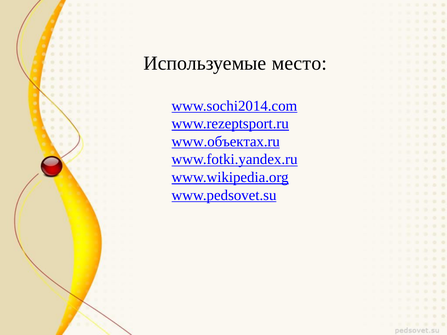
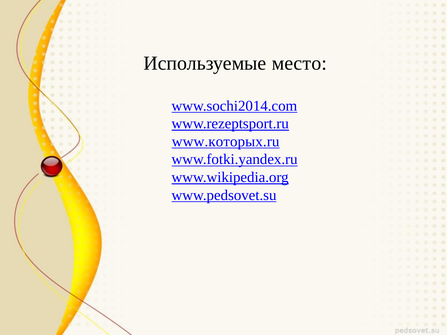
www.объектах.ru: www.объектах.ru -> www.которых.ru
